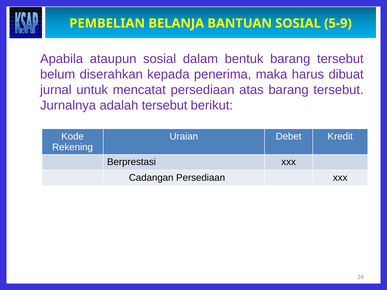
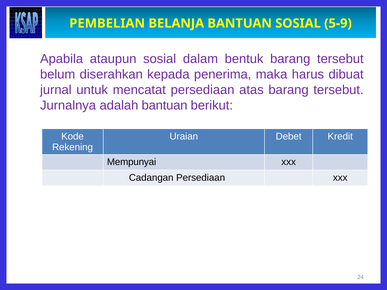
adalah tersebut: tersebut -> bantuan
Berprestasi: Berprestasi -> Mempunyai
